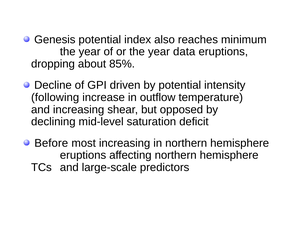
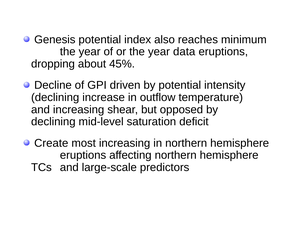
85%: 85% -> 45%
following at (55, 97): following -> declining
Before: Before -> Create
